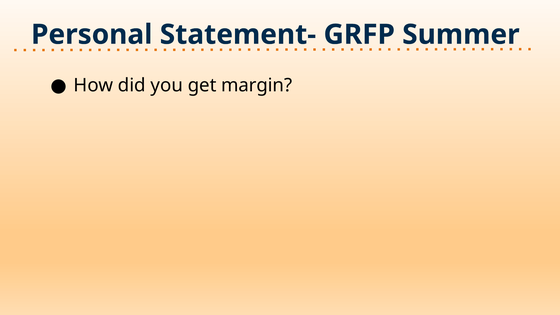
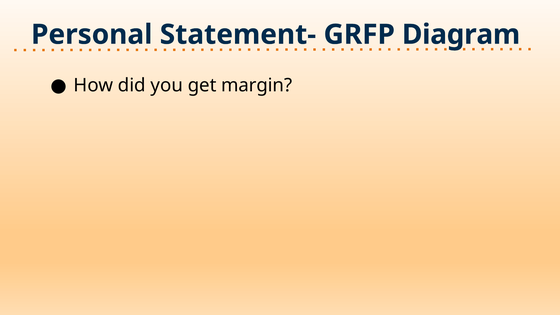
Summer: Summer -> Diagram
